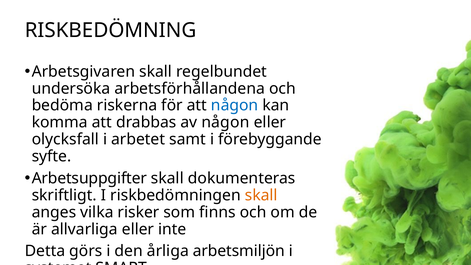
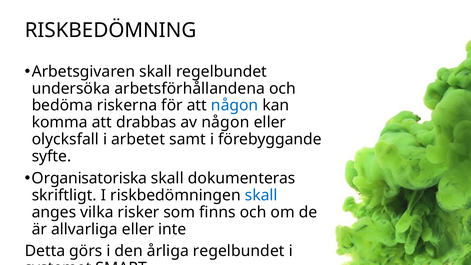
Arbetsuppgifter: Arbetsuppgifter -> Organisatoriska
skall at (261, 195) colour: orange -> blue
årliga arbetsmiljön: arbetsmiljön -> regelbundet
